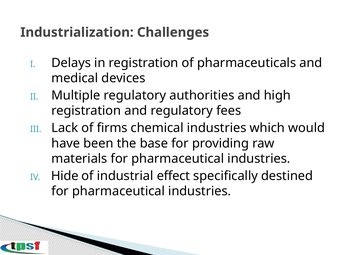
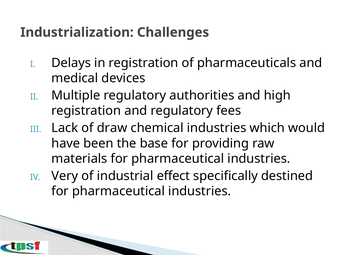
firms: firms -> draw
Hide: Hide -> Very
